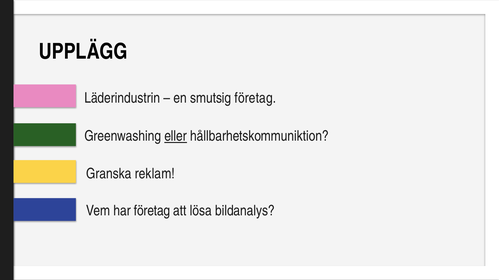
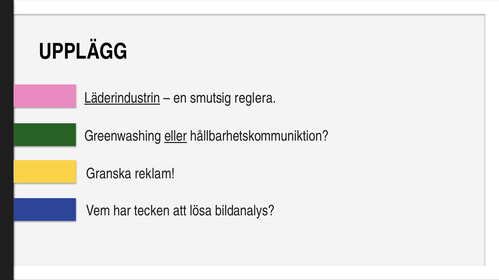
Läderindustrin underline: none -> present
smutsig företag: företag -> reglera
har företag: företag -> tecken
